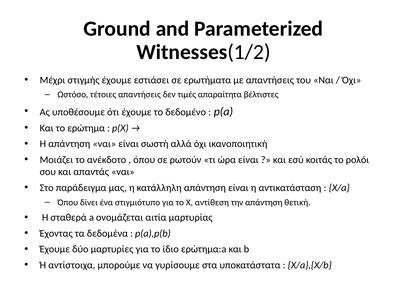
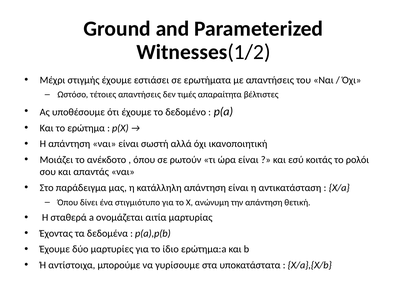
αντίθεση: αντίθεση -> ανώνυμη
